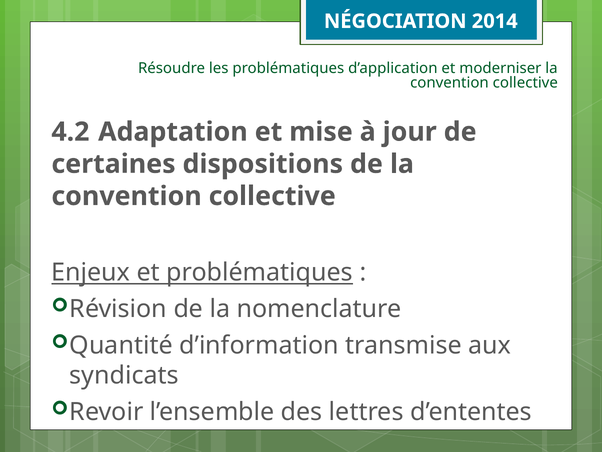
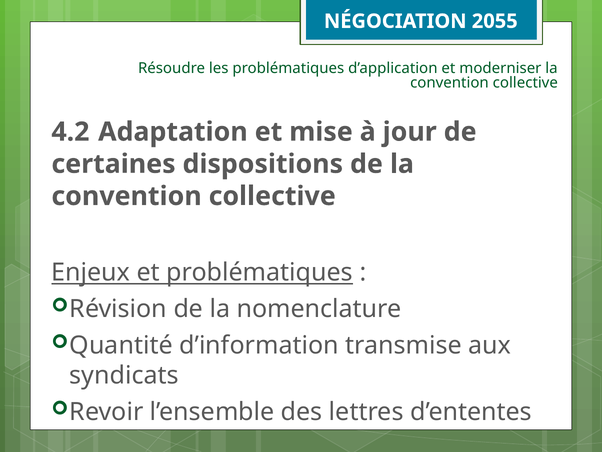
2014: 2014 -> 2055
